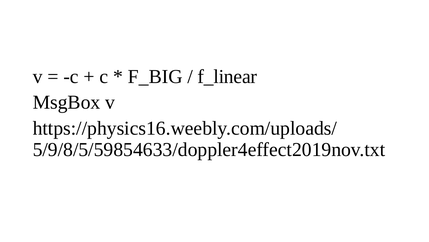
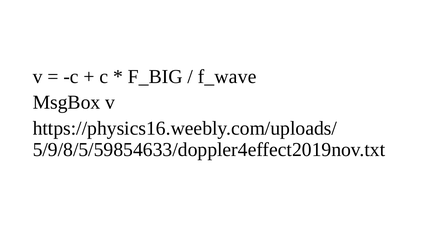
f_linear: f_linear -> f_wave
